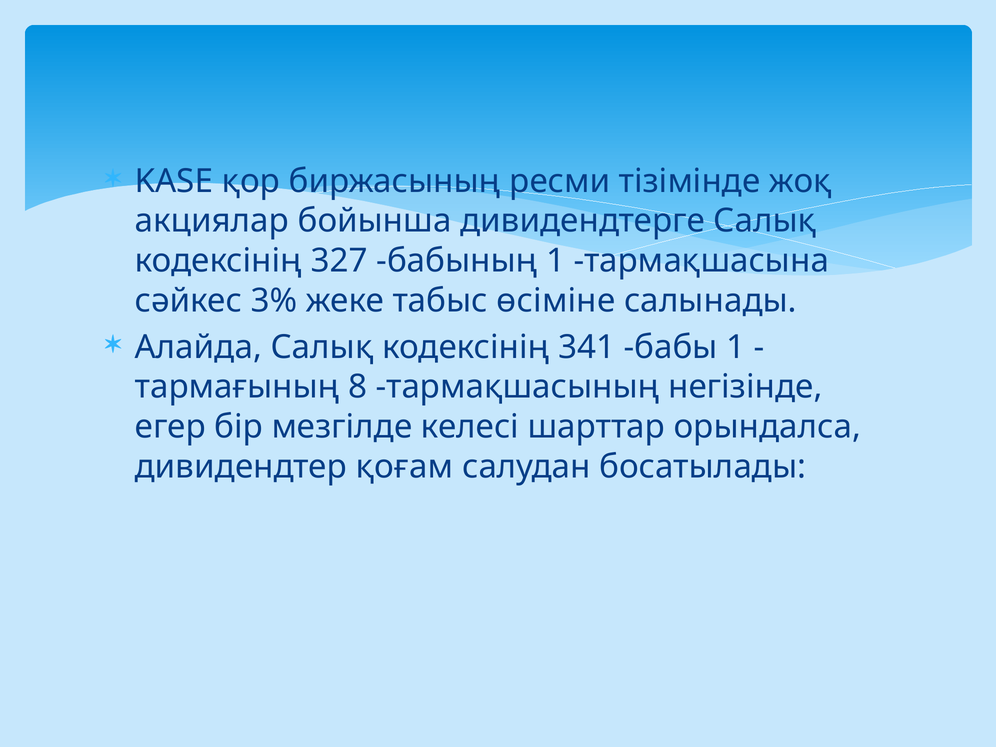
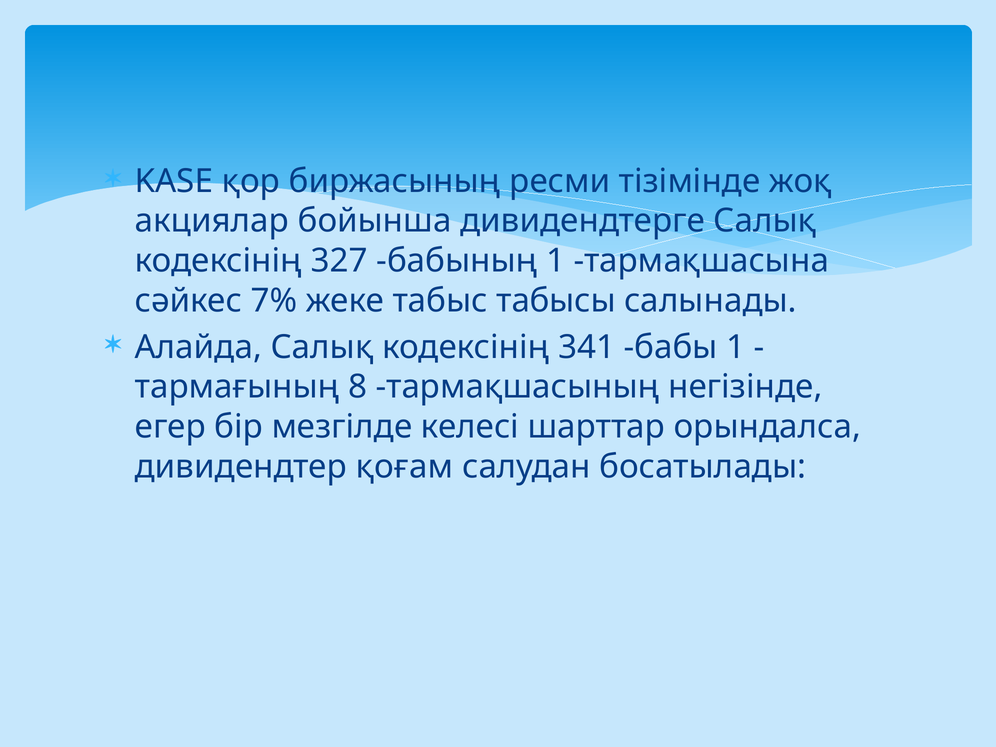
3%: 3% -> 7%
өсіміне: өсіміне -> табысы
